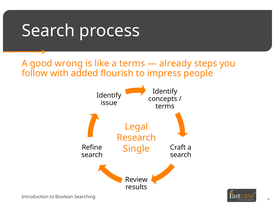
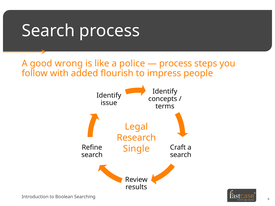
a terms: terms -> police
already at (175, 64): already -> process
